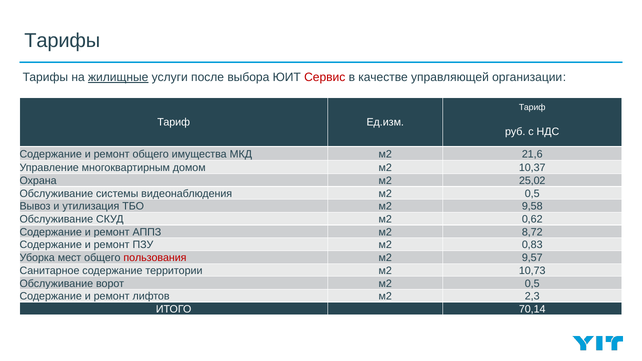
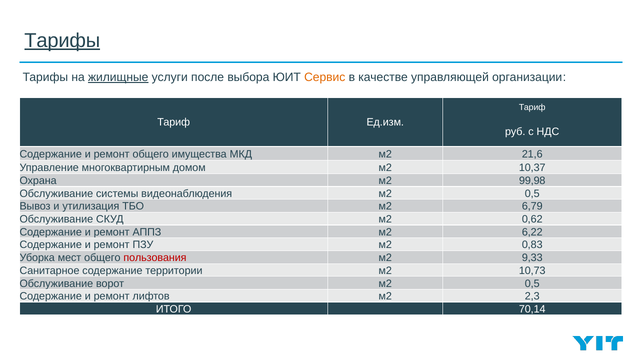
Тарифы at (62, 41) underline: none -> present
Сервис colour: red -> orange
25,02: 25,02 -> 99,98
9,58: 9,58 -> 6,79
8,72: 8,72 -> 6,22
9,57: 9,57 -> 9,33
